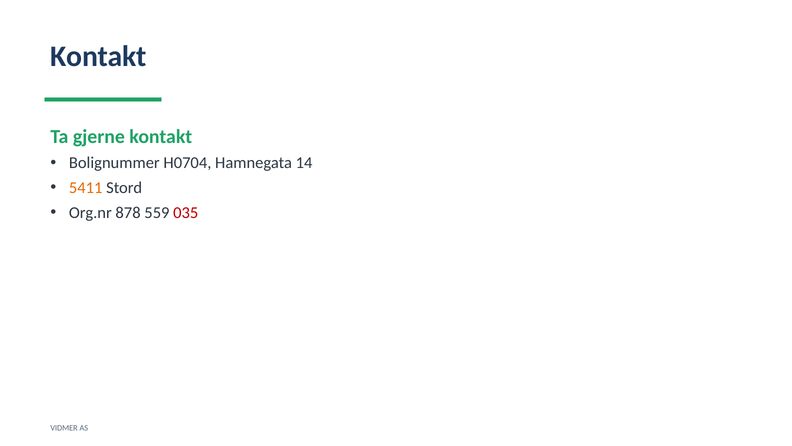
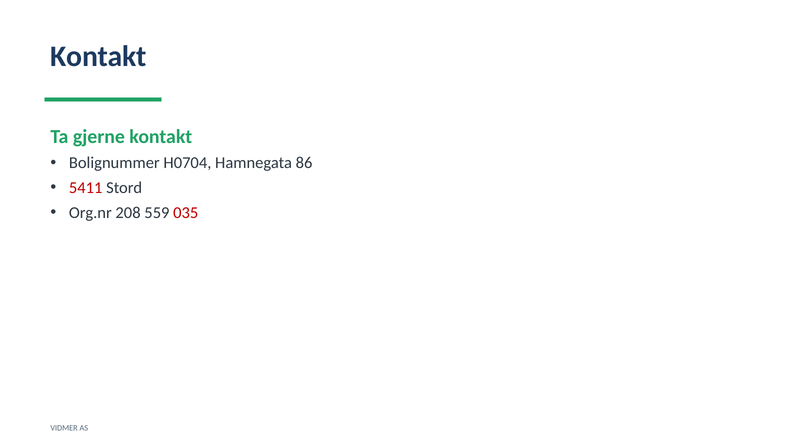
14: 14 -> 86
5411 colour: orange -> red
878: 878 -> 208
